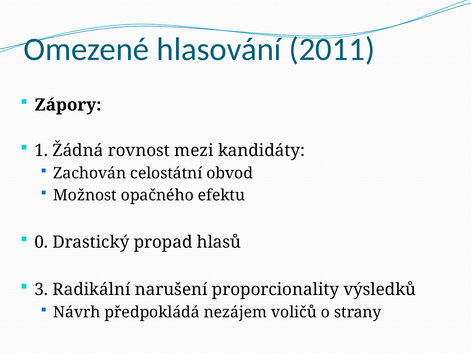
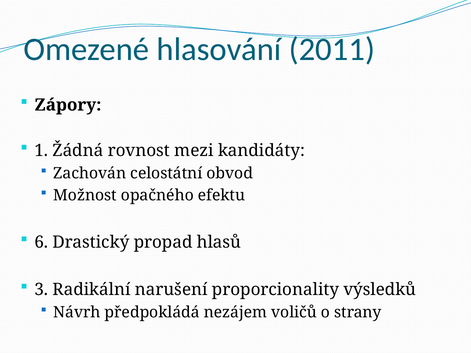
0: 0 -> 6
